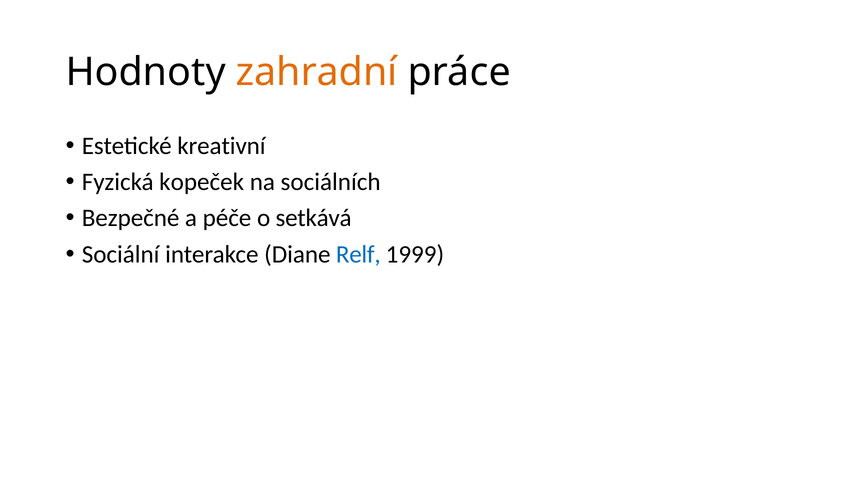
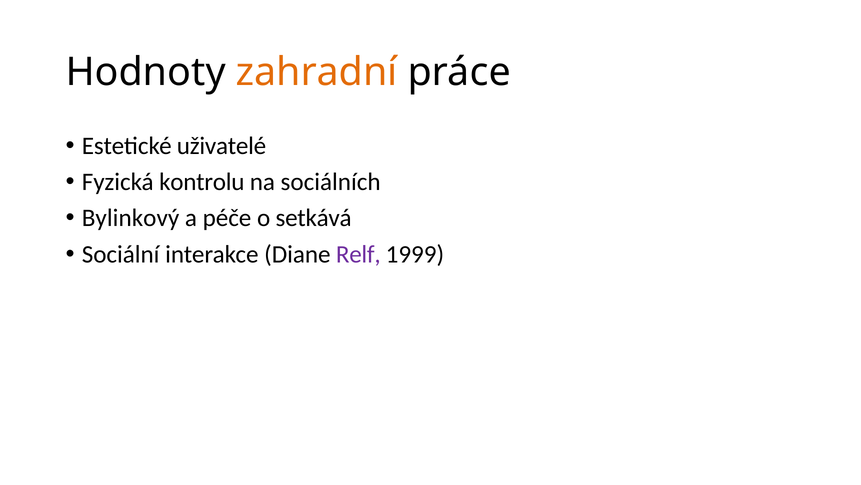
kreativní: kreativní -> uživatelé
kopeček: kopeček -> kontrolu
Bezpečné: Bezpečné -> Bylinkový
Relf colour: blue -> purple
